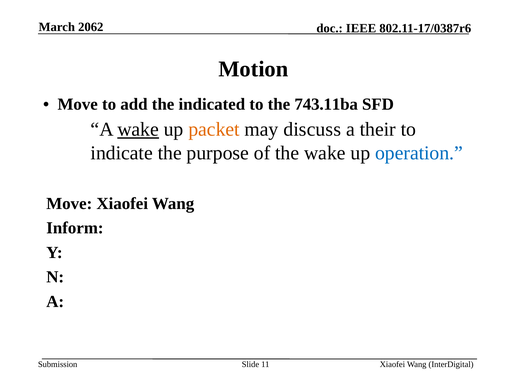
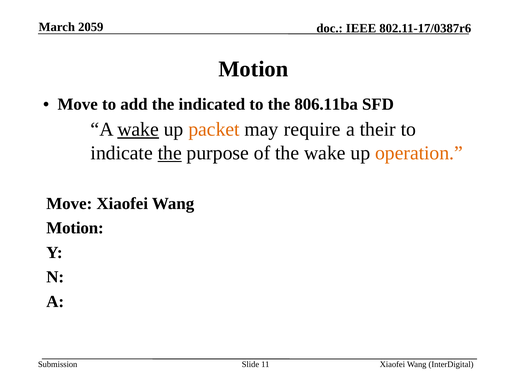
2062: 2062 -> 2059
743.11ba: 743.11ba -> 806.11ba
discuss: discuss -> require
the at (170, 153) underline: none -> present
operation colour: blue -> orange
Inform at (75, 228): Inform -> Motion
